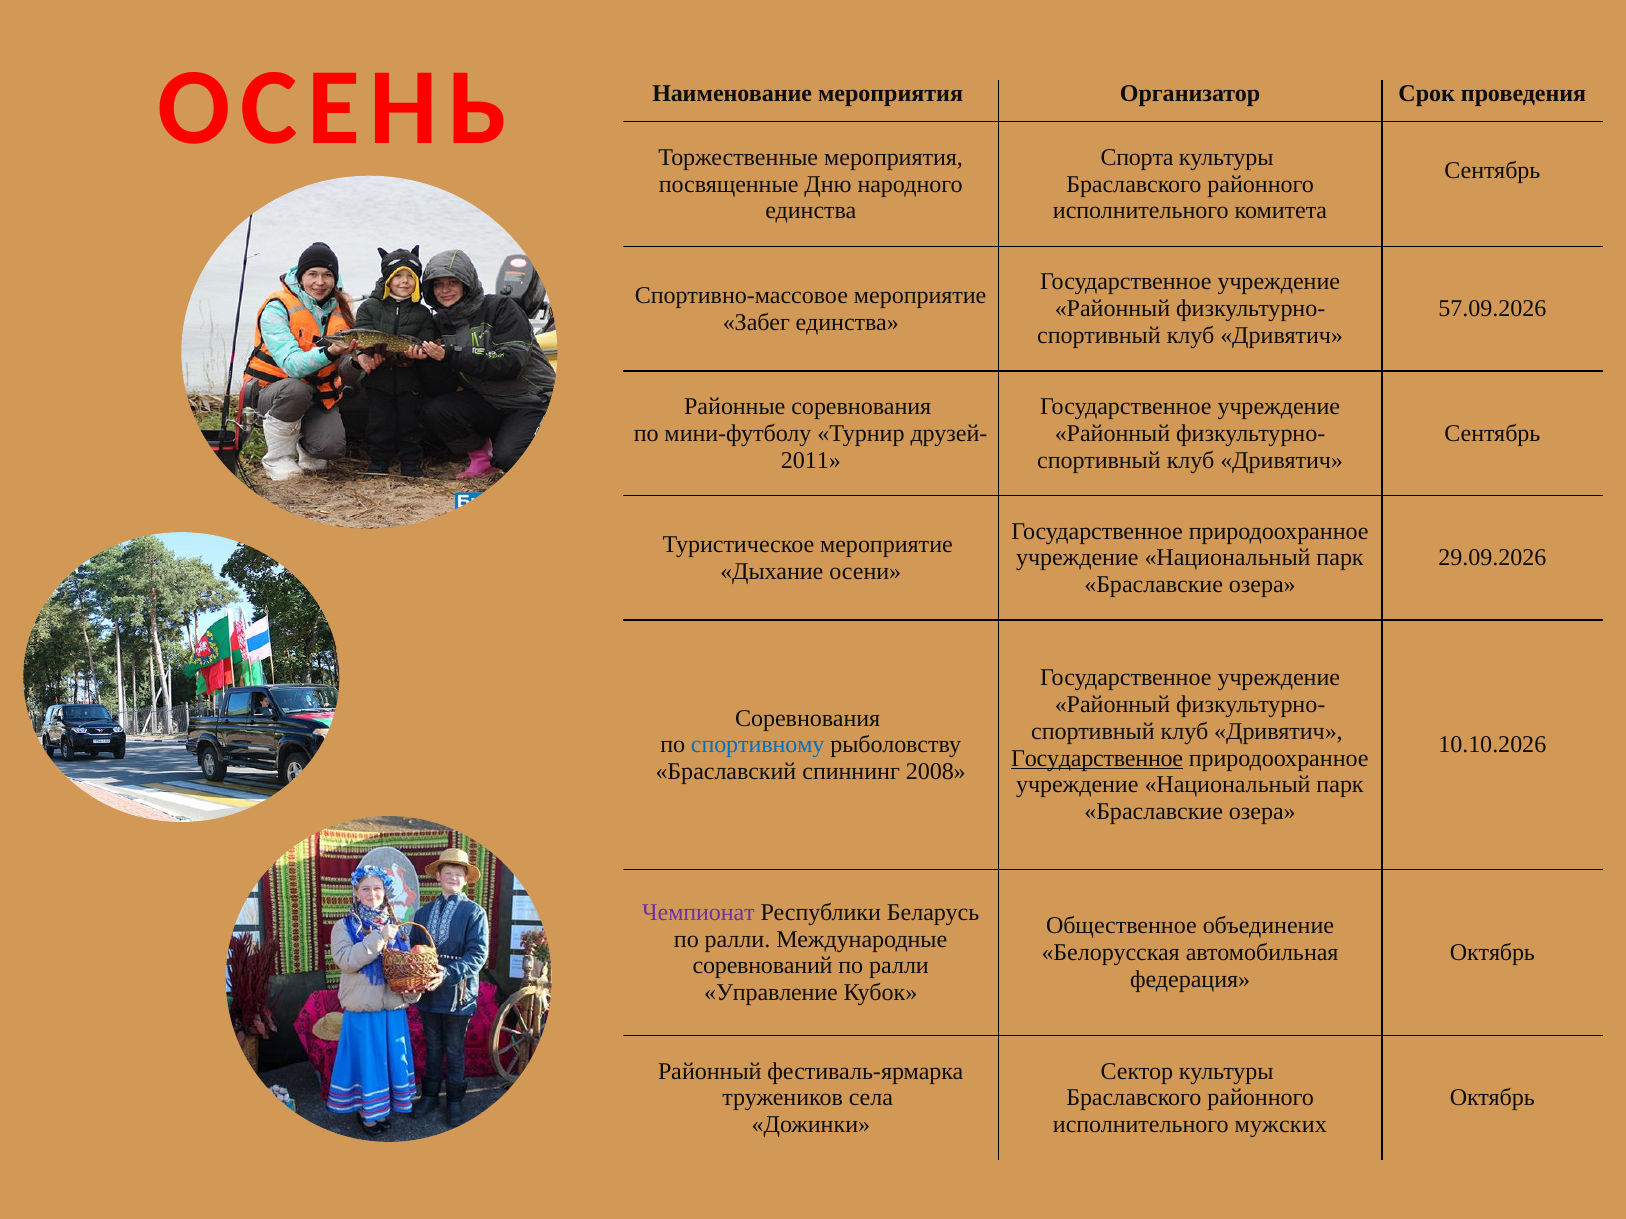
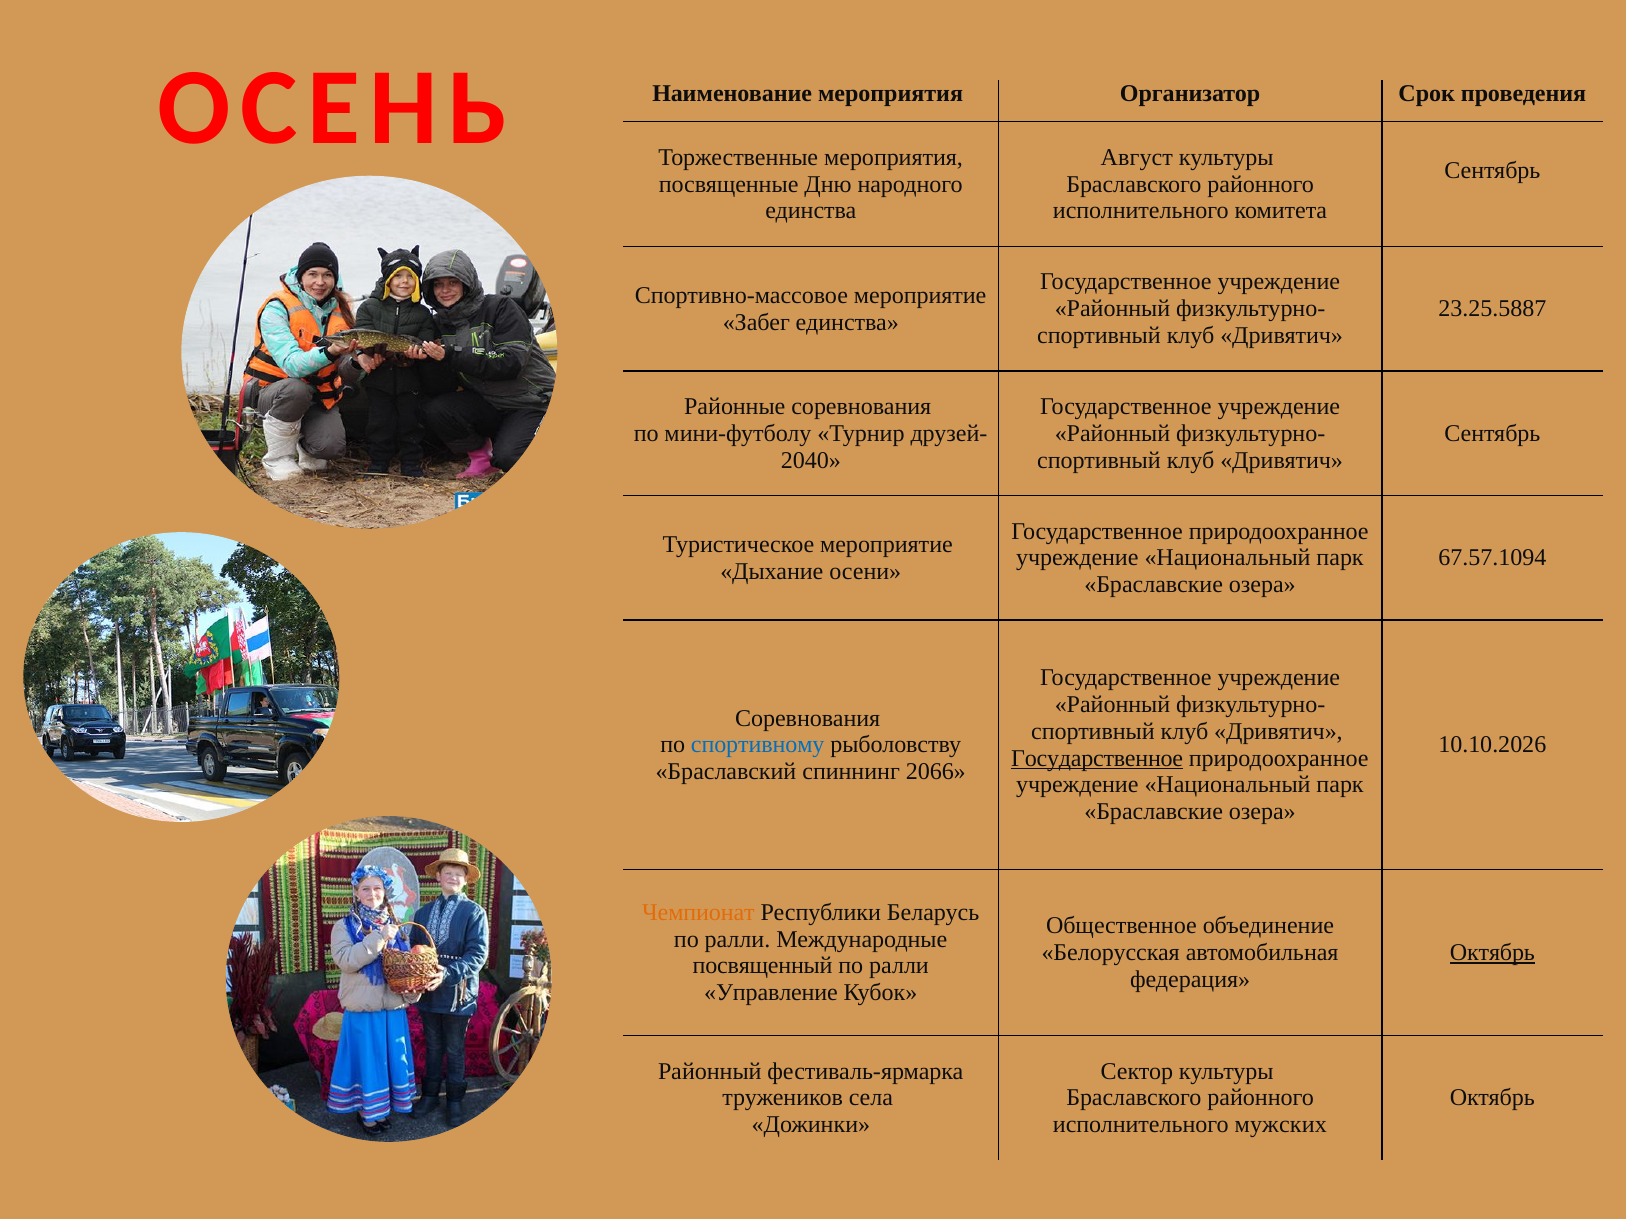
Спорта: Спорта -> Август
57.09.2026: 57.09.2026 -> 23.25.5887
2011: 2011 -> 2040
29.09.2026: 29.09.2026 -> 67.57.1094
2008: 2008 -> 2066
Чемпионат colour: purple -> orange
Октябрь at (1492, 953) underline: none -> present
соревнований: соревнований -> посвященный
